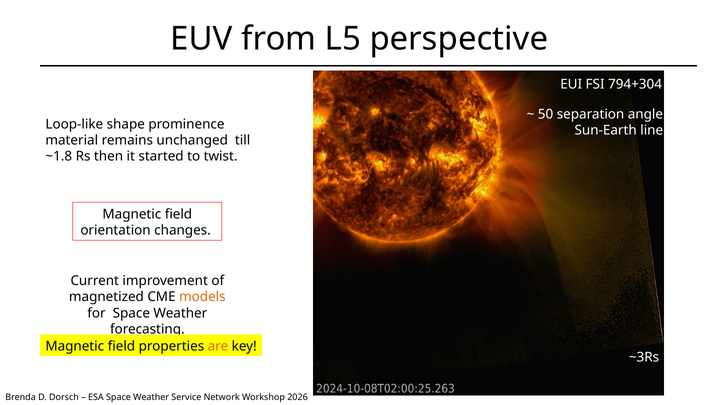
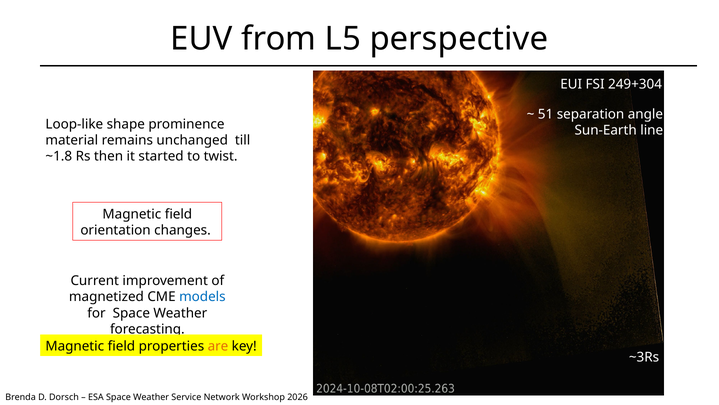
794+304: 794+304 -> 249+304
50: 50 -> 51
models colour: orange -> blue
